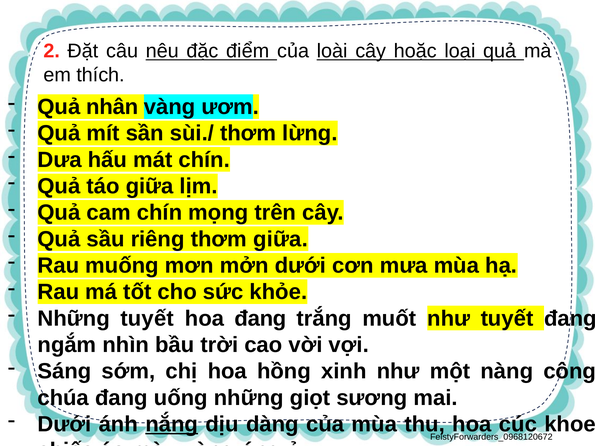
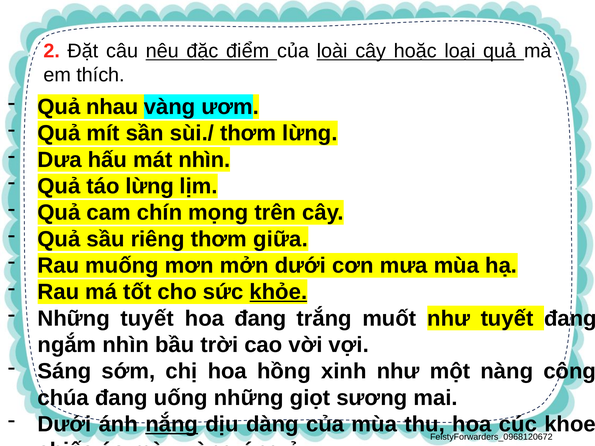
Quả nhân: nhân -> nhau
mát chín: chín -> nhìn
táo giữa: giữa -> lừng
khỏe underline: none -> present
